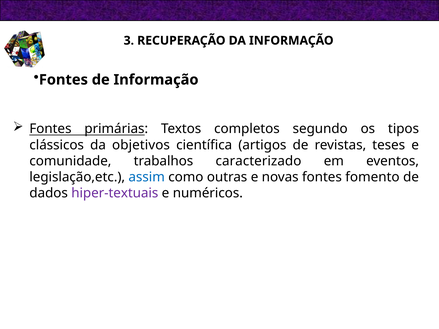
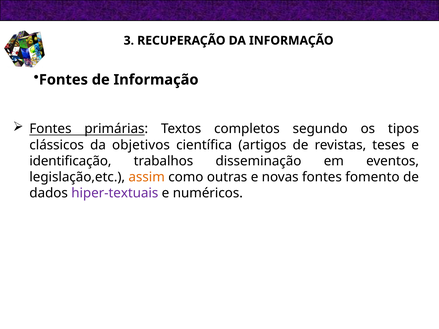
comunidade: comunidade -> identificação
caracterizado: caracterizado -> disseminação
assim colour: blue -> orange
